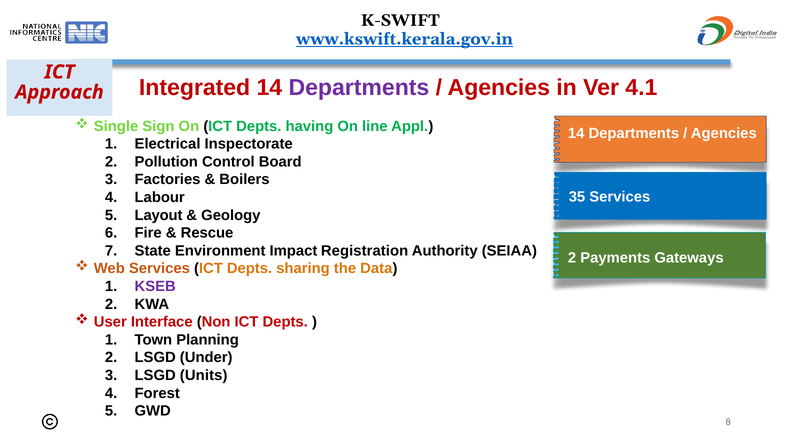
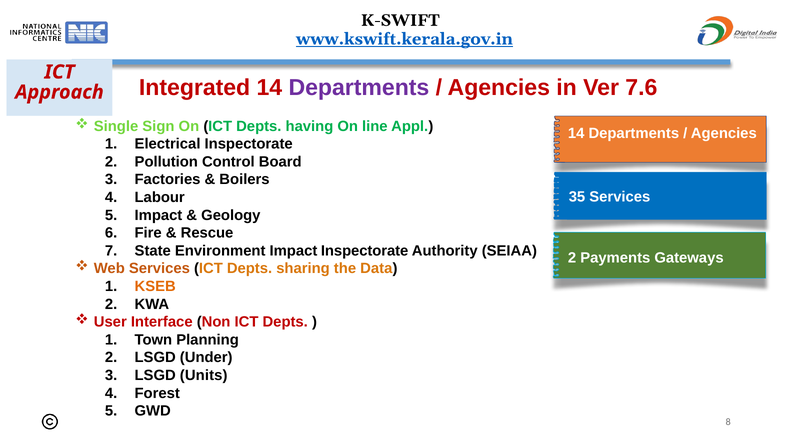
4.1: 4.1 -> 7.6
Layout at (159, 215): Layout -> Impact
Impact Registration: Registration -> Inspectorate
KSEB colour: purple -> orange
